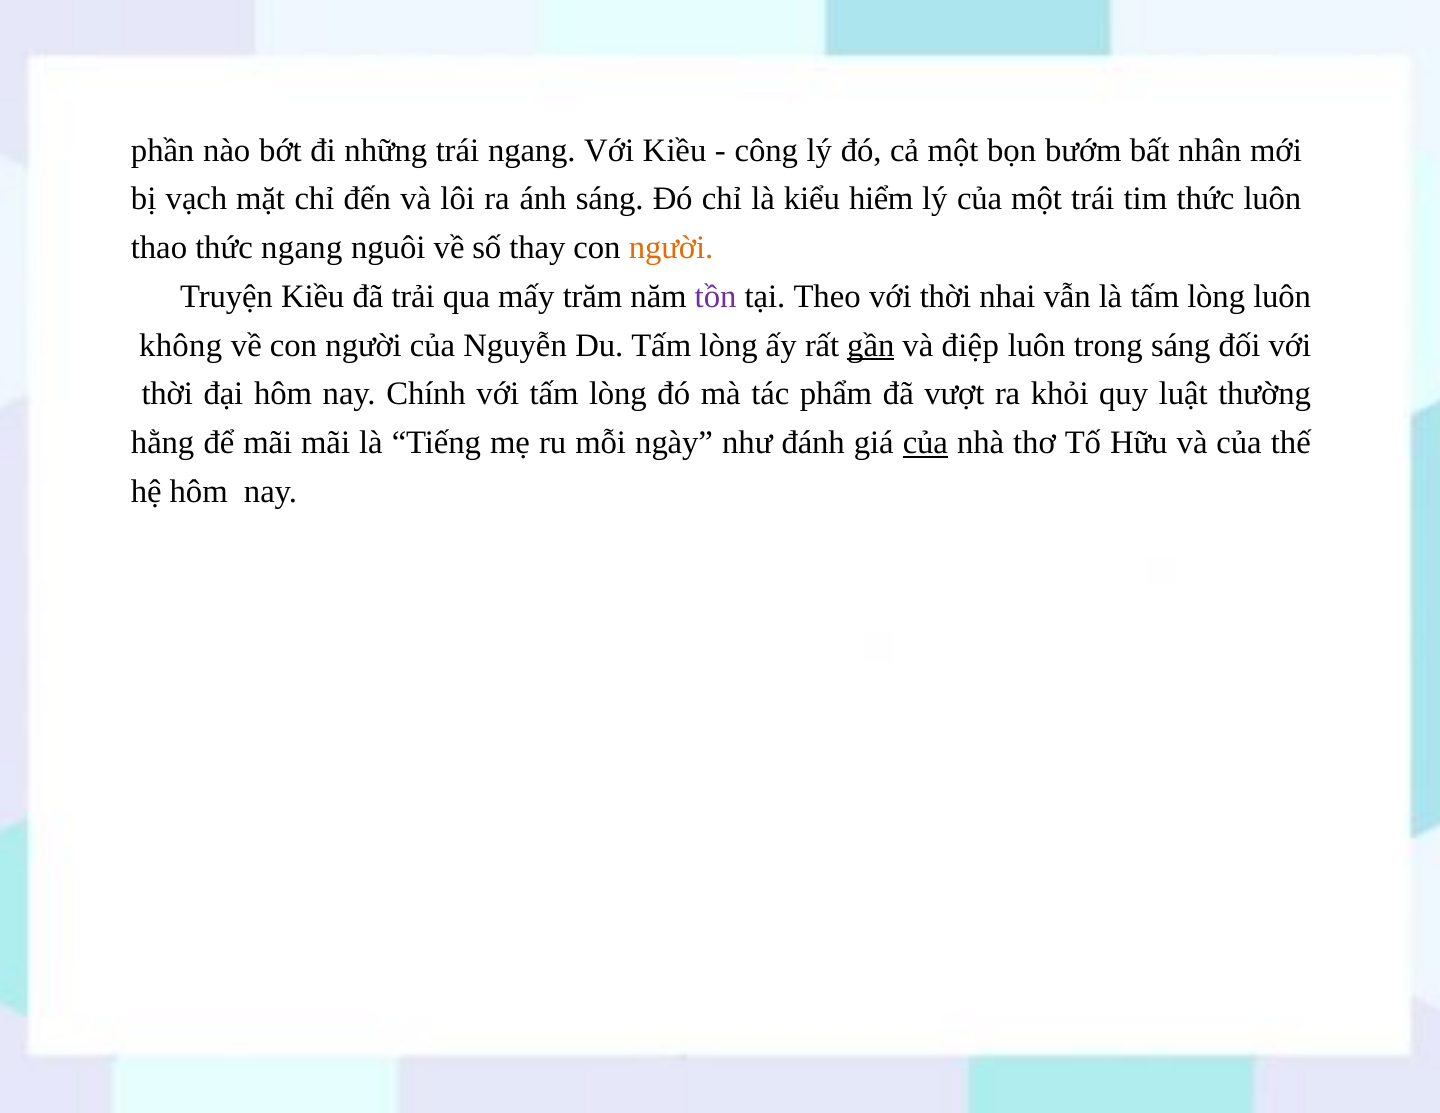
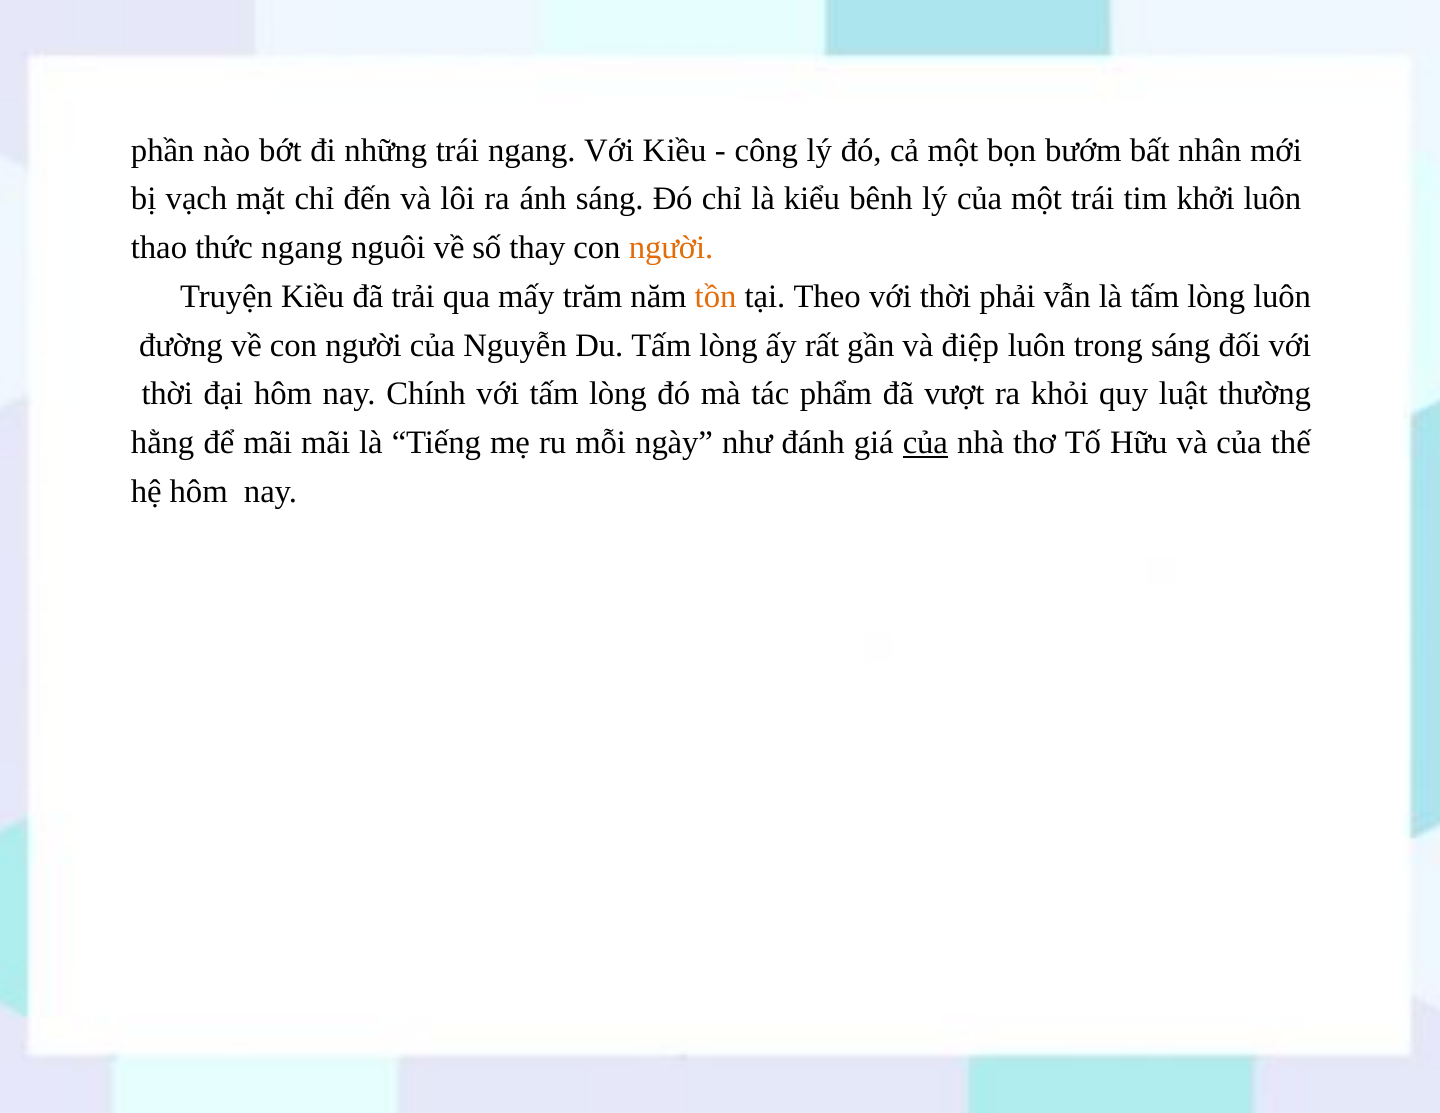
hiểm: hiểm -> bênh
tim thức: thức -> khởi
tồn colour: purple -> orange
nhai: nhai -> phải
không: không -> đường
gần underline: present -> none
